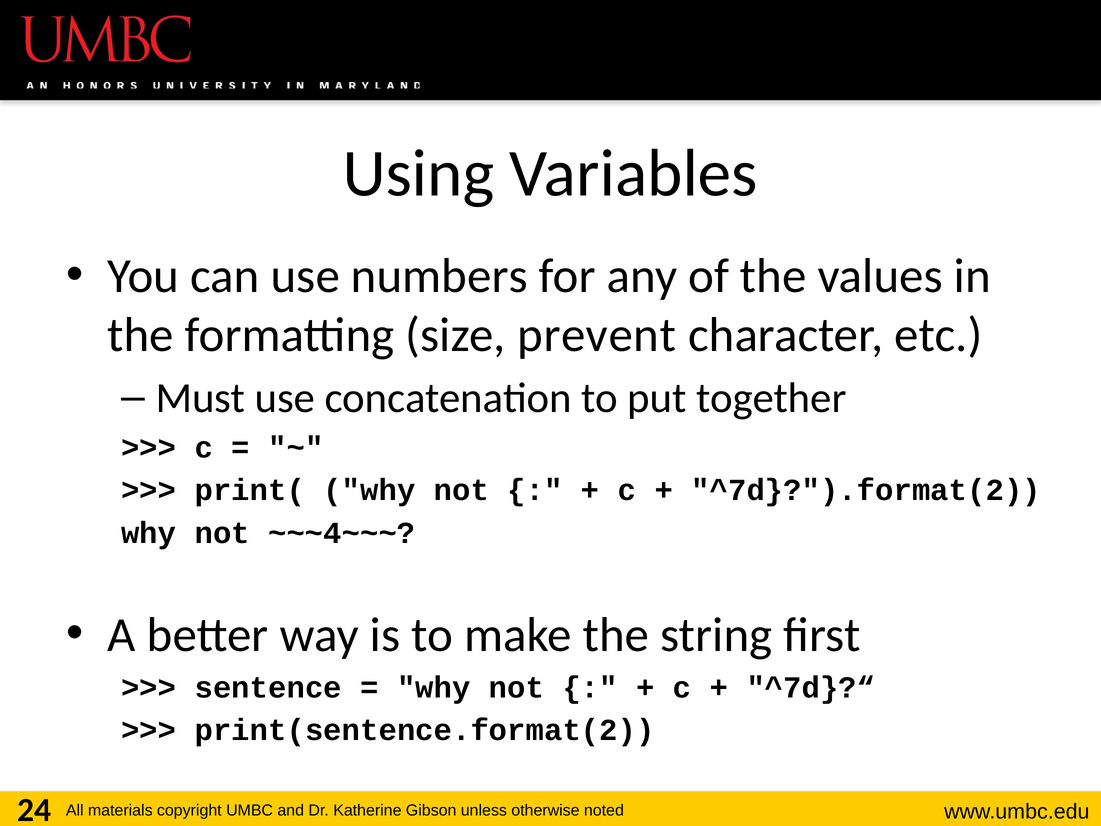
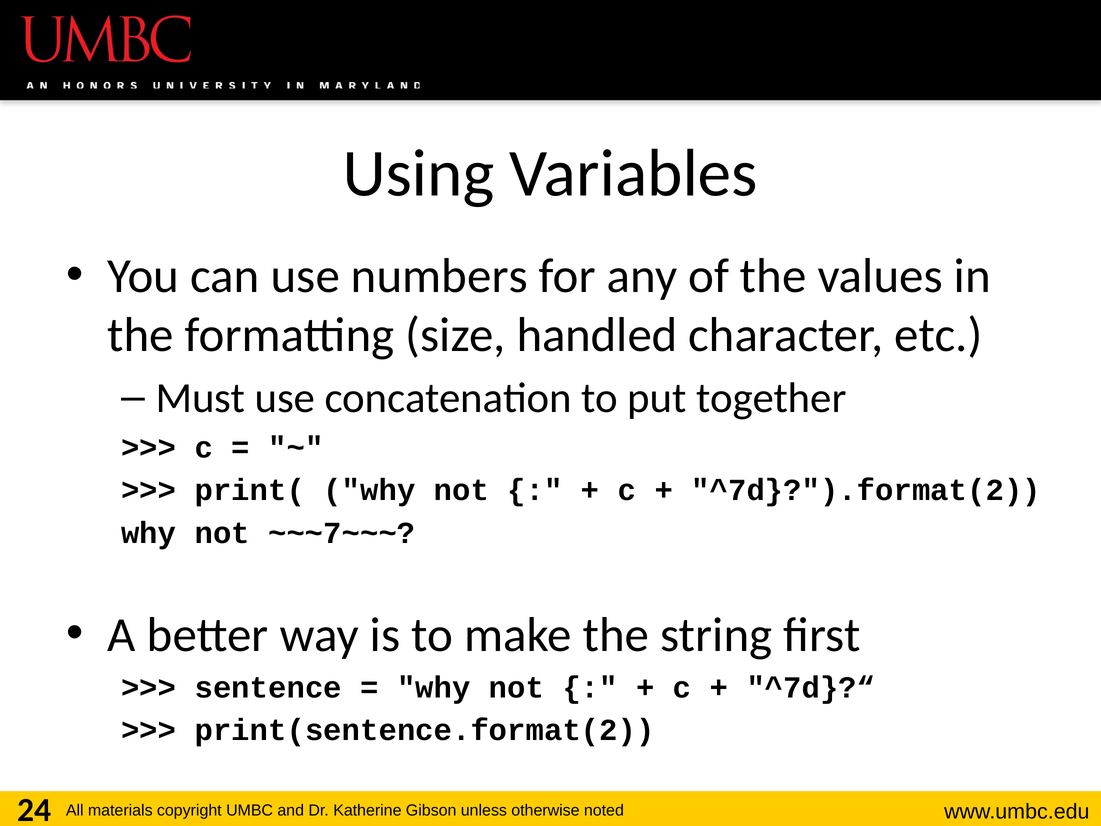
prevent: prevent -> handled
~~~4~~~: ~~~4~~~ -> ~~~7~~~
